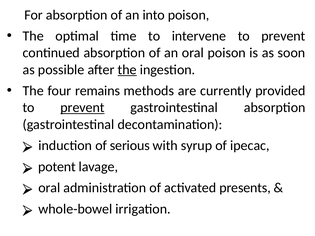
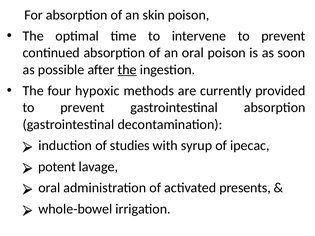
into: into -> skin
remains: remains -> hypoxic
prevent at (83, 108) underline: present -> none
serious: serious -> studies
